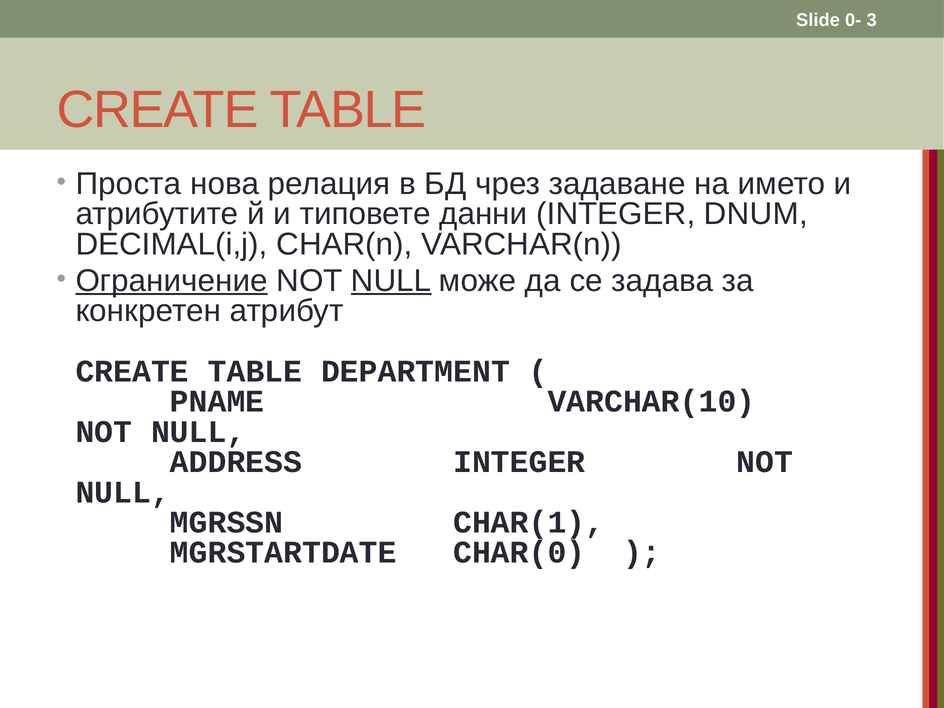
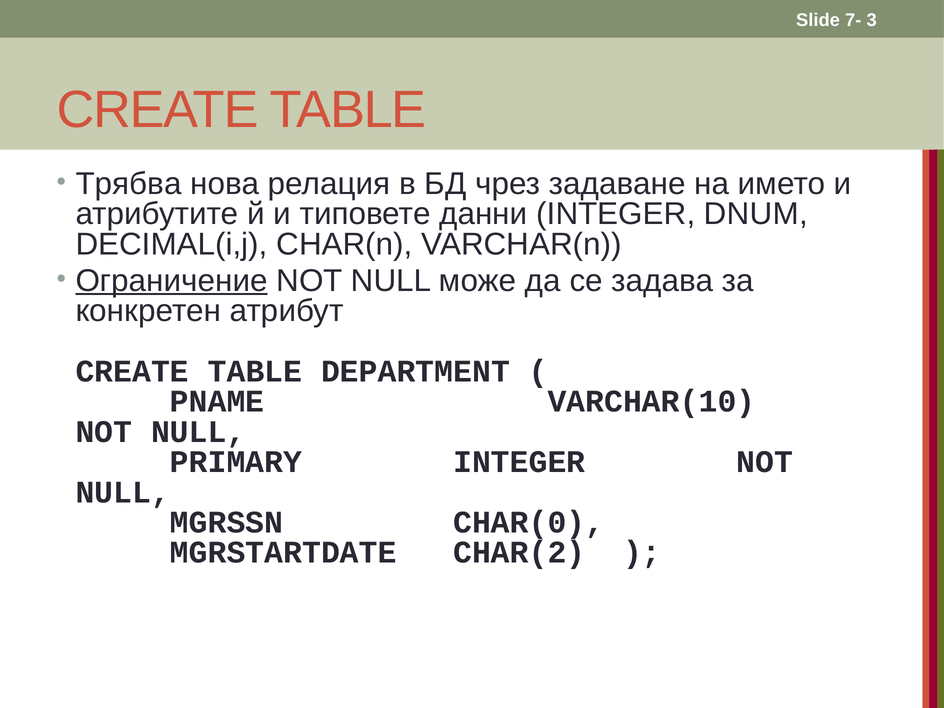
0-: 0- -> 7-
Проста: Проста -> Трябва
NULL at (391, 281) underline: present -> none
ADDRESS: ADDRESS -> PRIMARY
CHAR(1: CHAR(1 -> CHAR(0
CHAR(0: CHAR(0 -> CHAR(2
